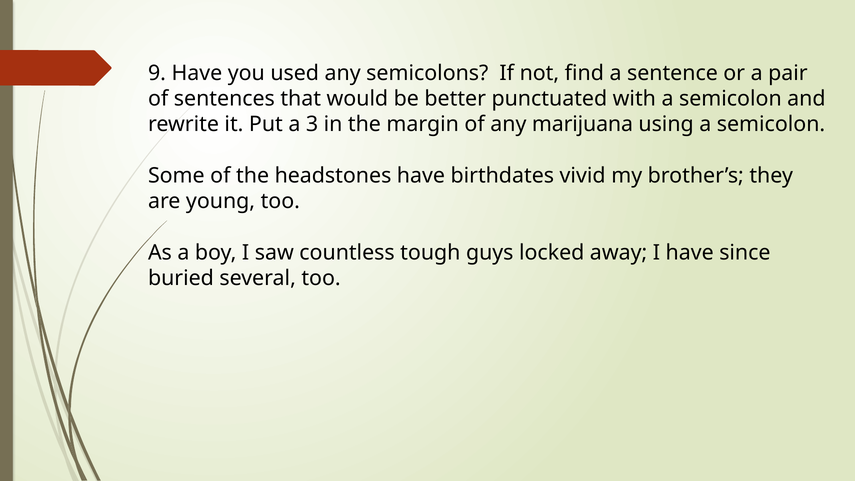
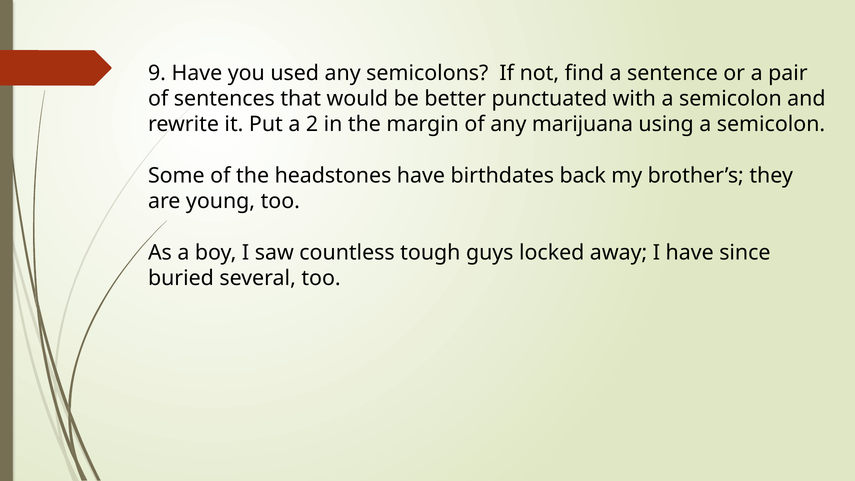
3: 3 -> 2
vivid: vivid -> back
